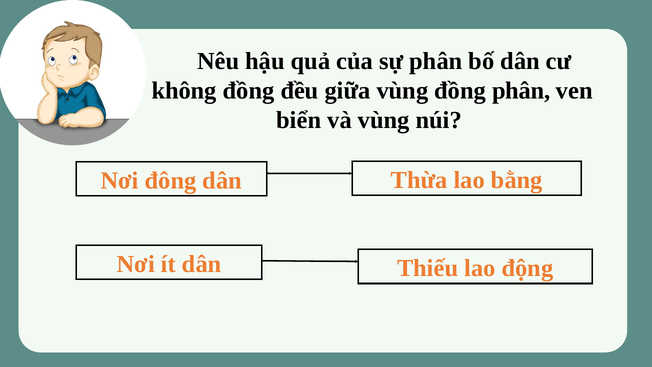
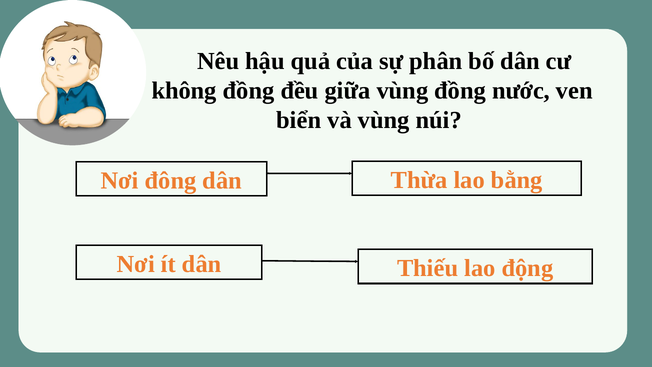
đồng phân: phân -> nước
